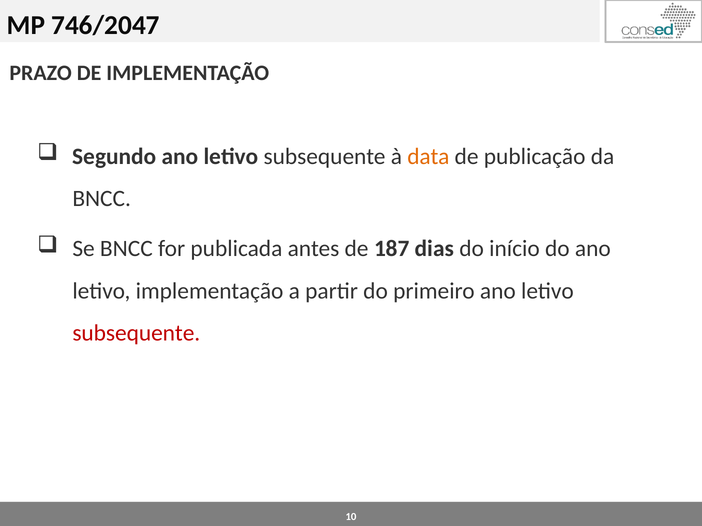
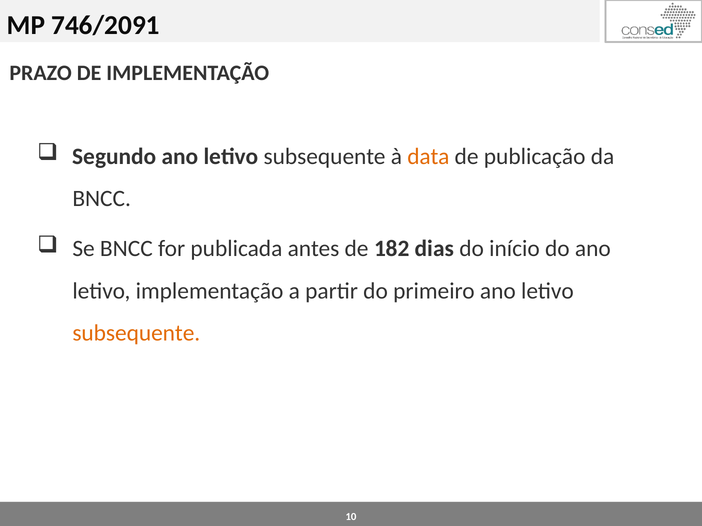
746/2047: 746/2047 -> 746/2091
187: 187 -> 182
subsequente at (136, 333) colour: red -> orange
